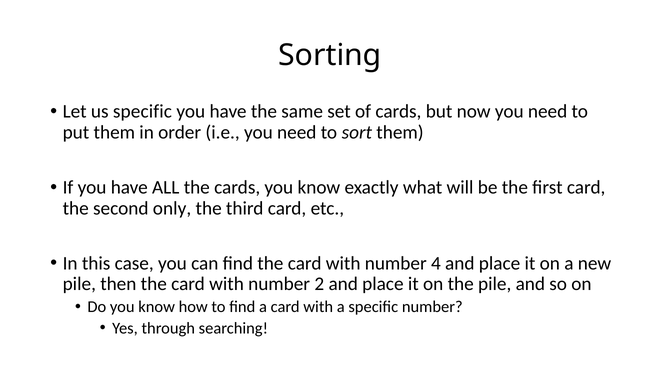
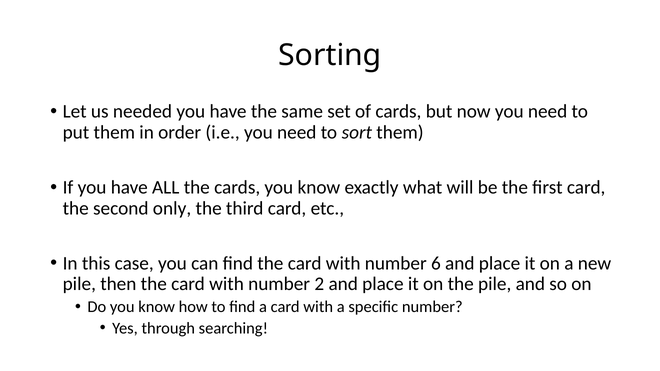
us specific: specific -> needed
4: 4 -> 6
